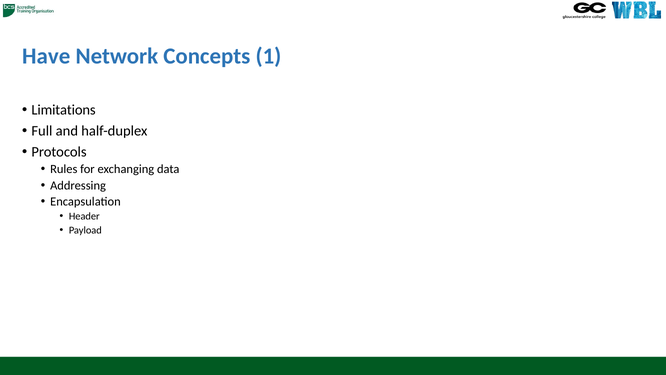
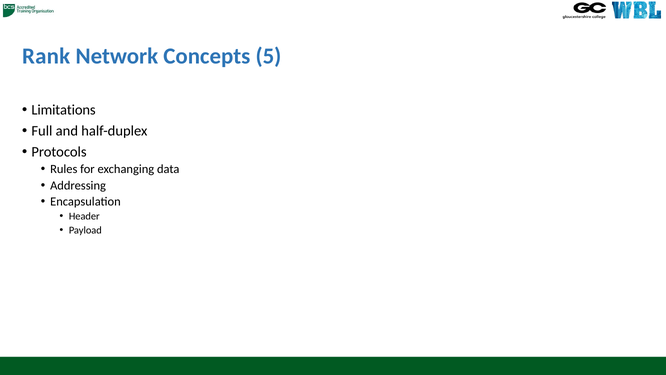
Have: Have -> Rank
1: 1 -> 5
